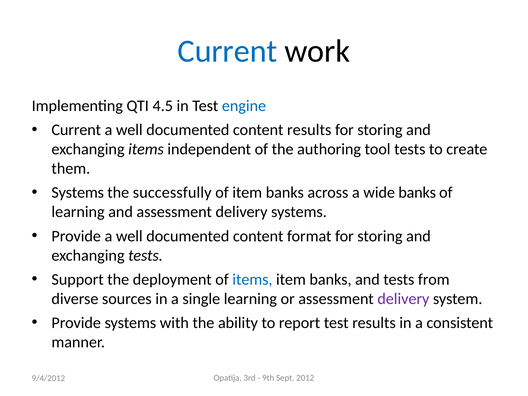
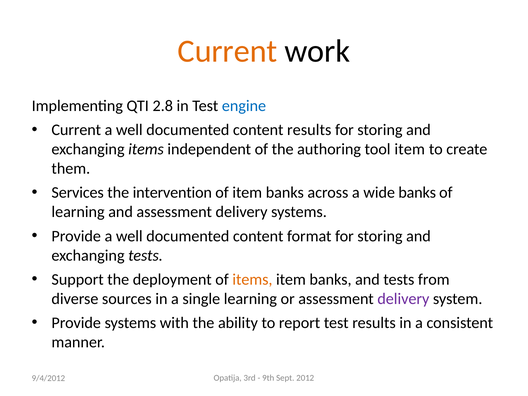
Current at (227, 51) colour: blue -> orange
4.5: 4.5 -> 2.8
tool tests: tests -> item
Systems at (78, 193): Systems -> Services
successfully: successfully -> intervention
items at (252, 279) colour: blue -> orange
